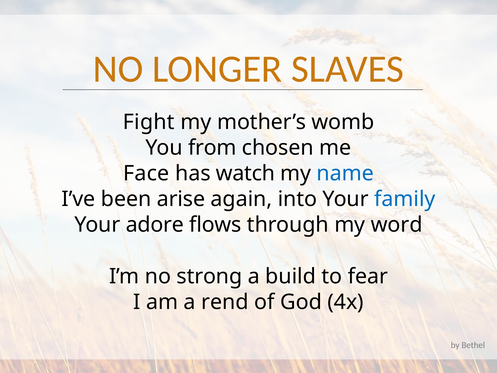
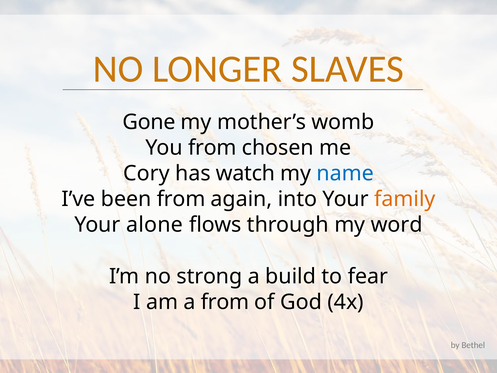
Fight: Fight -> Gone
Face: Face -> Cory
been arise: arise -> from
family colour: blue -> orange
adore: adore -> alone
a rend: rend -> from
